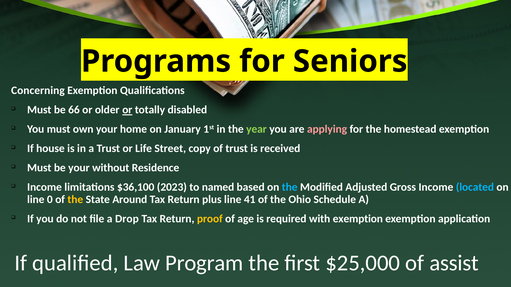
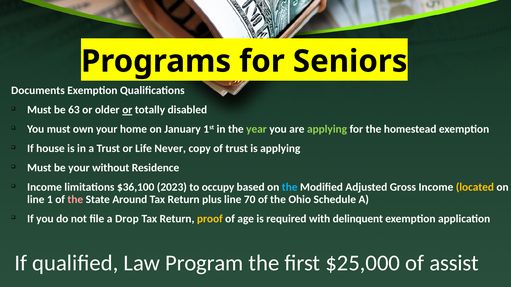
Concerning: Concerning -> Documents
66: 66 -> 63
applying at (327, 129) colour: pink -> light green
Street: Street -> Never
is received: received -> applying
named: named -> occupy
located colour: light blue -> yellow
0: 0 -> 1
the at (75, 200) colour: yellow -> pink
41: 41 -> 70
with exemption: exemption -> delinquent
